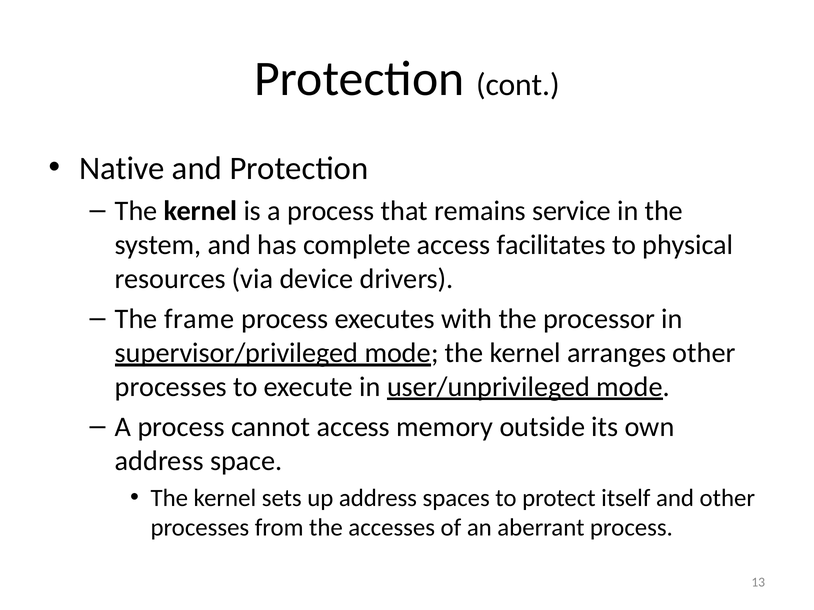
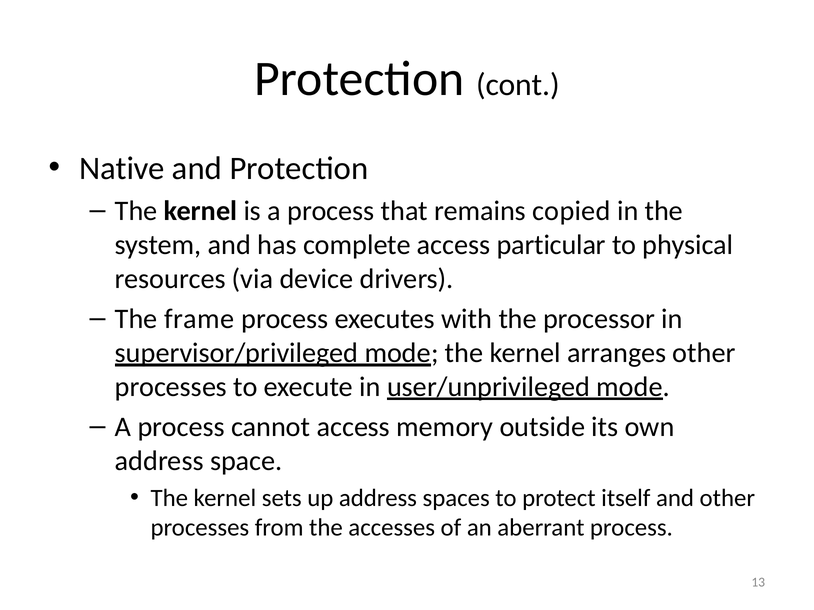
service: service -> copied
facilitates: facilitates -> particular
